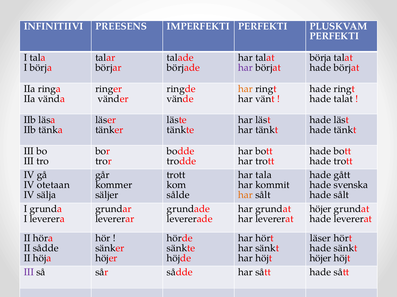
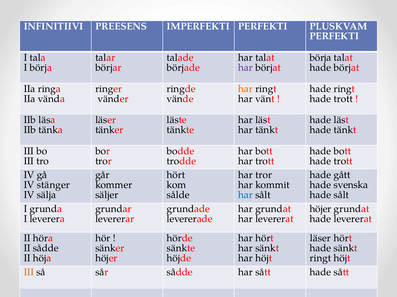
talat at (343, 99): talat -> trott
trott at (176, 175): trott -> hört
har tala: tala -> tror
otetaan: otetaan -> stänger
har at (246, 195) colour: orange -> blue
höjer at (320, 259): höjer -> ringt
III at (29, 273) colour: purple -> orange
